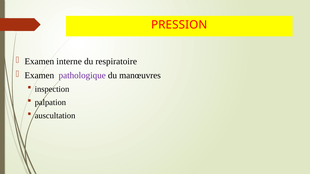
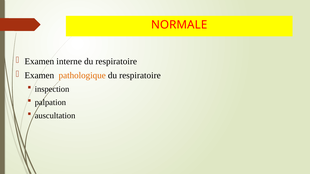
PRESSION: PRESSION -> NORMALE
pathologique colour: purple -> orange
manœuvres at (140, 76): manœuvres -> respiratoire
